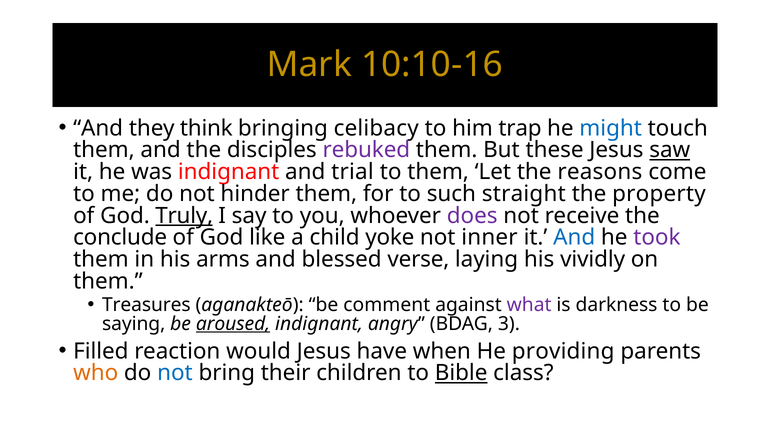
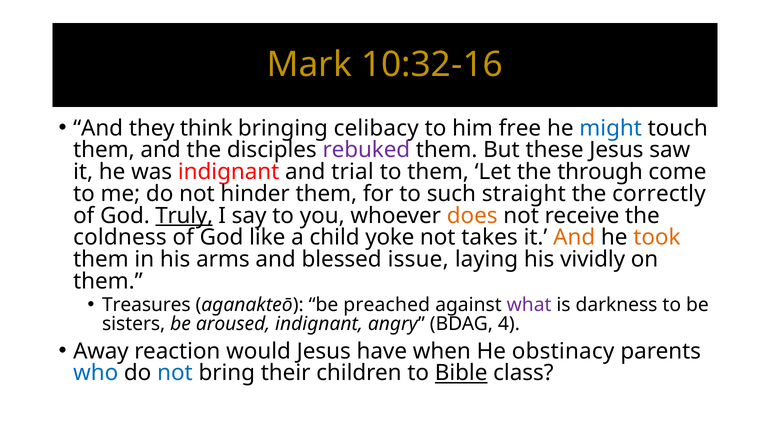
10:10-16: 10:10-16 -> 10:32-16
trap: trap -> free
saw underline: present -> none
reasons: reasons -> through
property: property -> correctly
does colour: purple -> orange
conclude: conclude -> coldness
inner: inner -> takes
And at (574, 237) colour: blue -> orange
took colour: purple -> orange
verse: verse -> issue
comment: comment -> preached
saying: saying -> sisters
aroused underline: present -> none
3: 3 -> 4
Filled: Filled -> Away
providing: providing -> obstinacy
who colour: orange -> blue
